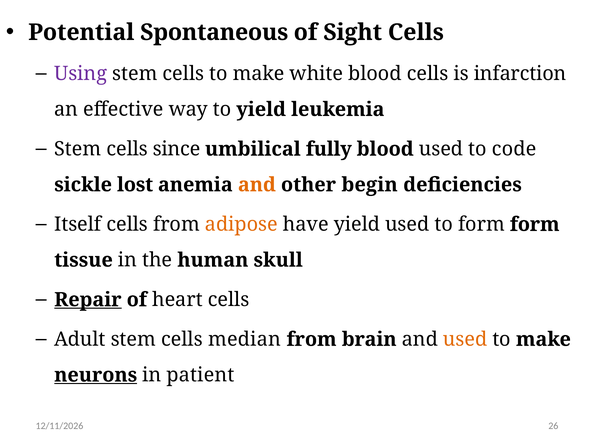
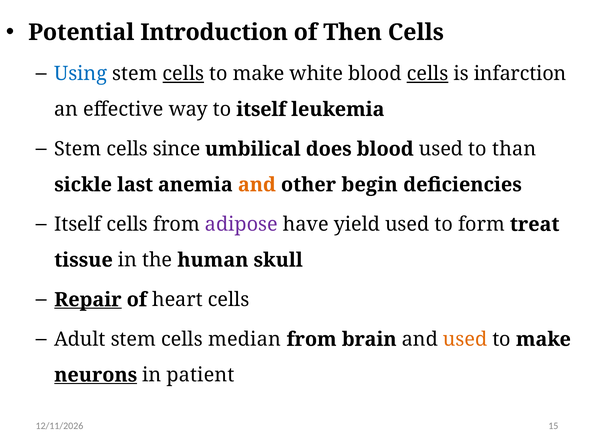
Spontaneous: Spontaneous -> Introduction
Sight: Sight -> Then
Using colour: purple -> blue
cells at (183, 74) underline: none -> present
cells at (428, 74) underline: none -> present
to yield: yield -> itself
fully: fully -> does
code: code -> than
lost: lost -> last
adipose colour: orange -> purple
form form: form -> treat
26: 26 -> 15
